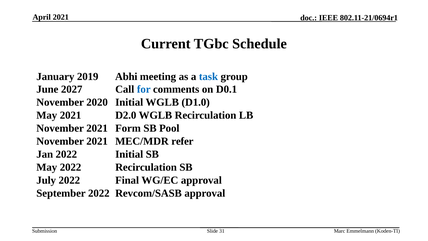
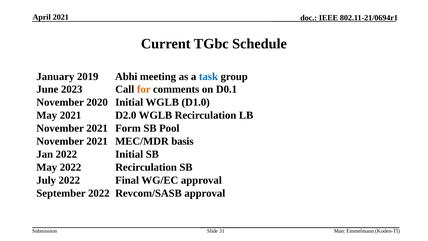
2027: 2027 -> 2023
for colour: blue -> orange
refer: refer -> basis
